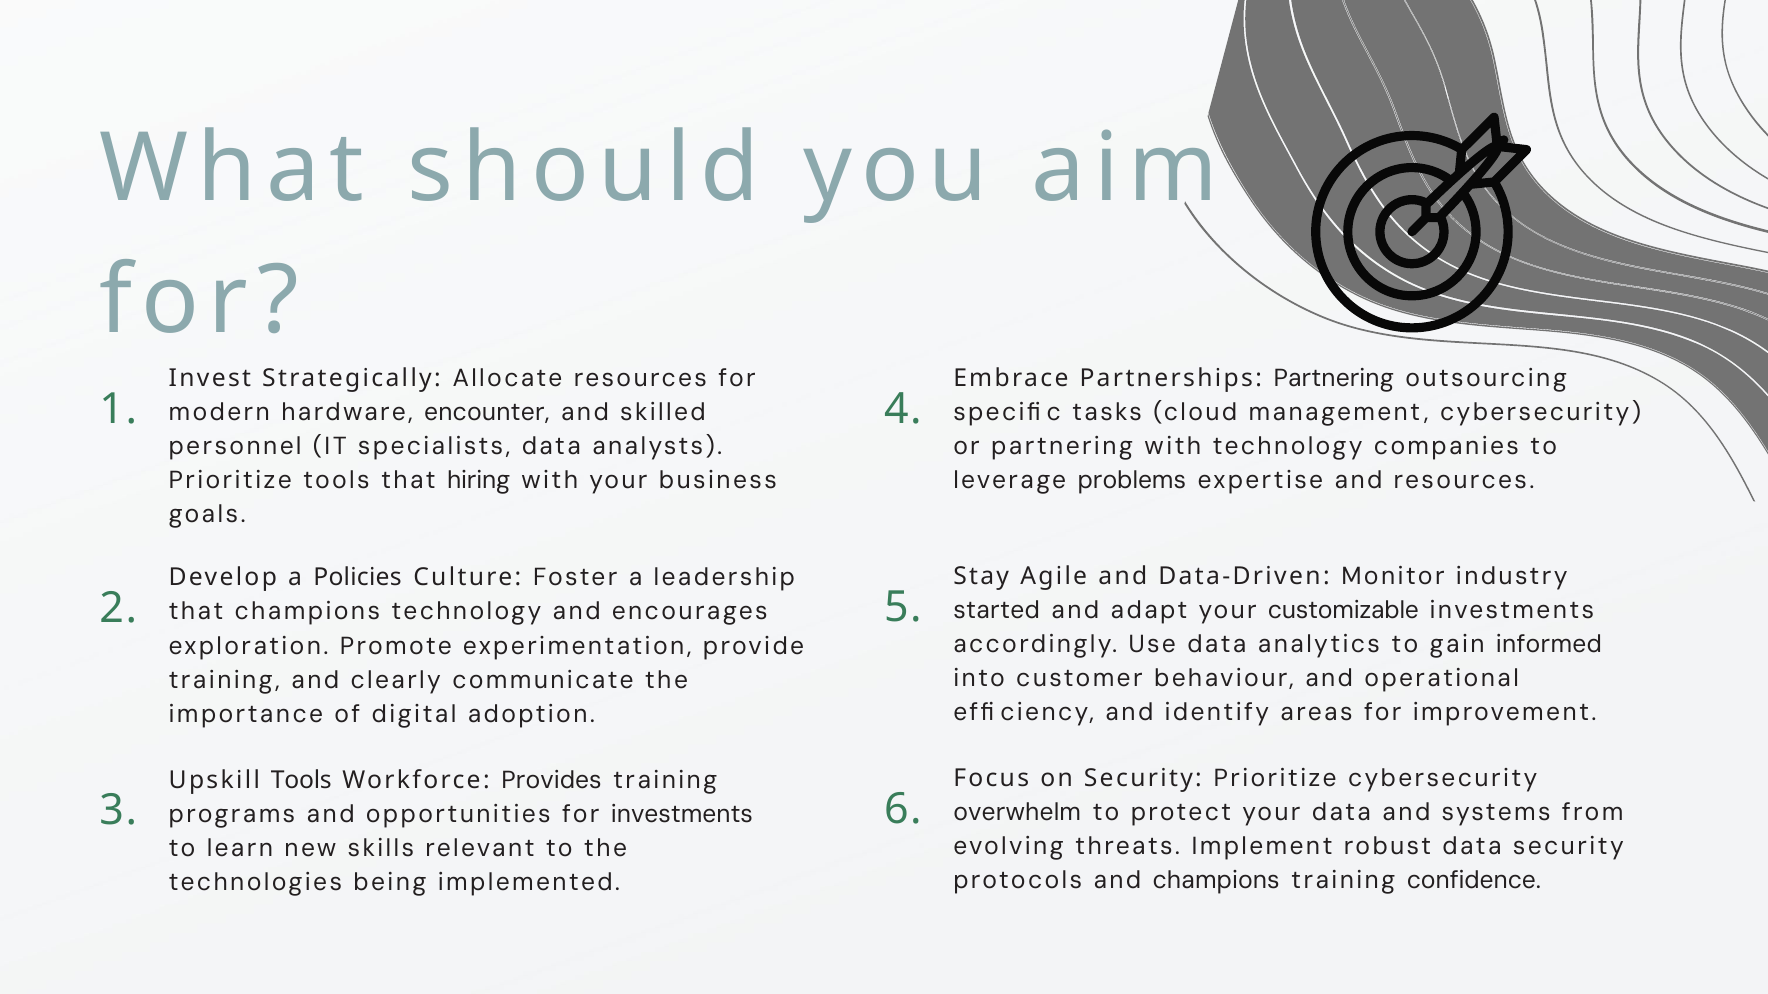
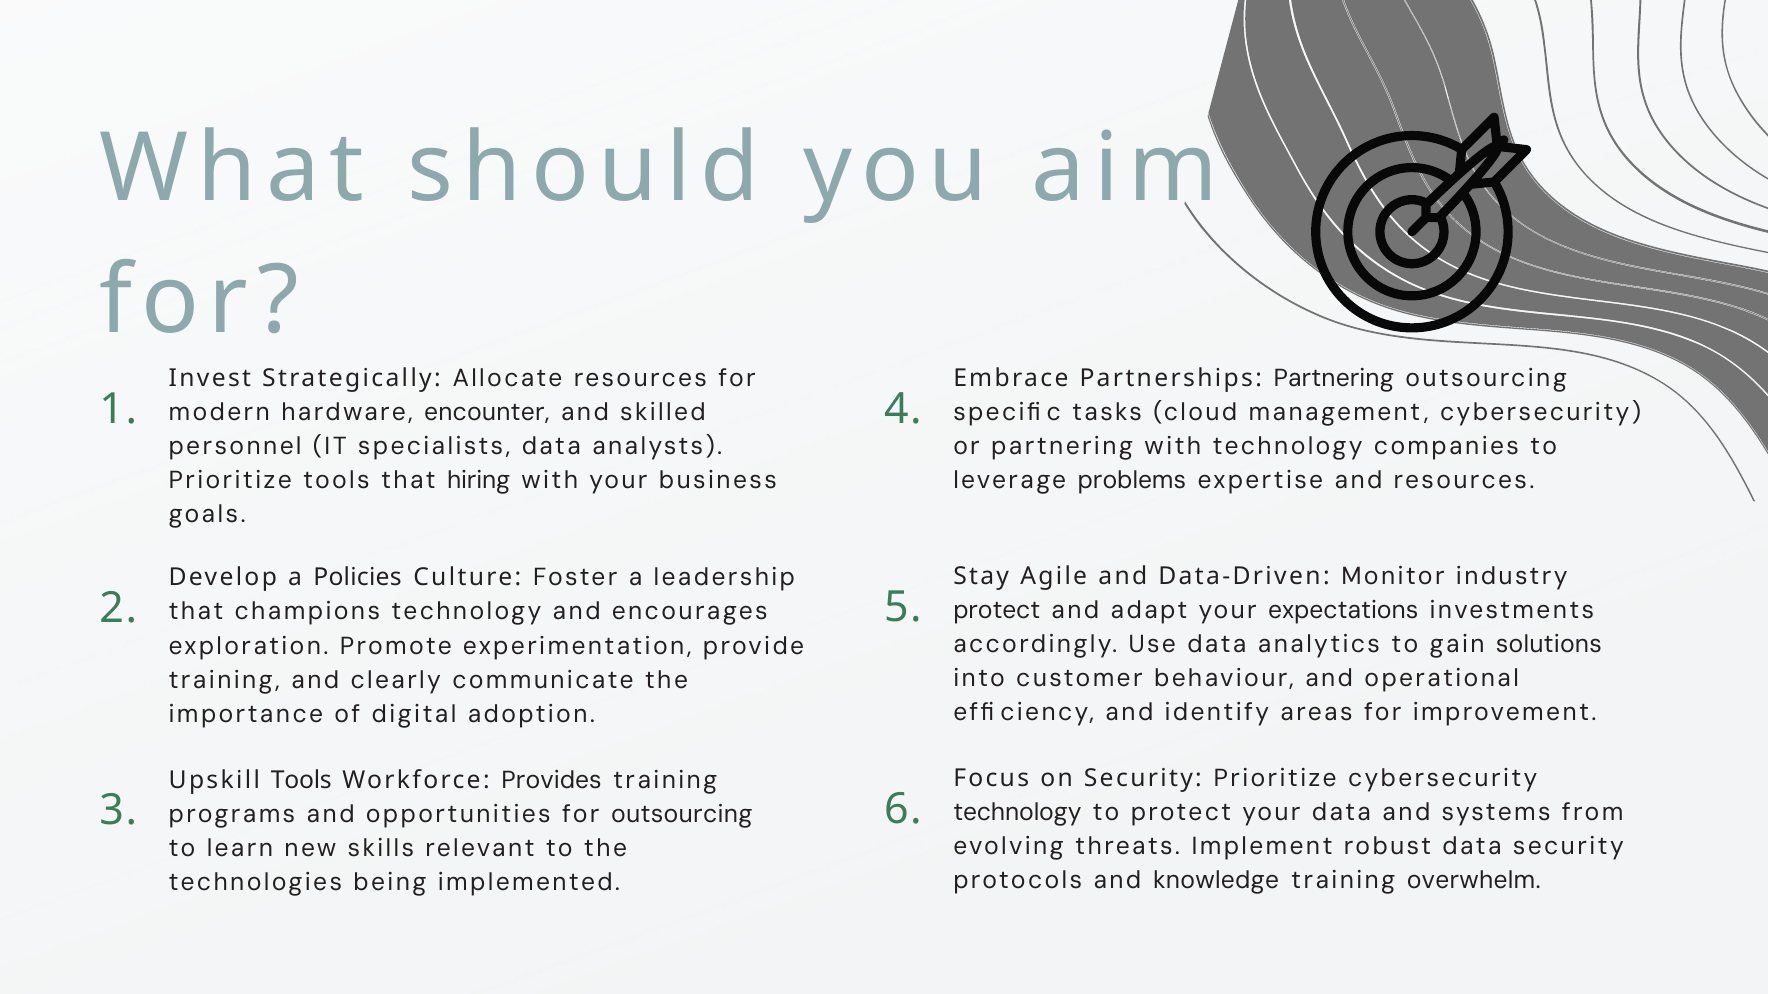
started at (997, 611): started -> protect
customizable: customizable -> expectations
informed: informed -> solutions
overwhelm at (1017, 813): overwhelm -> technology
for investments: investments -> outsourcing
and champions: champions -> knowledge
confidence: confidence -> overwhelm
